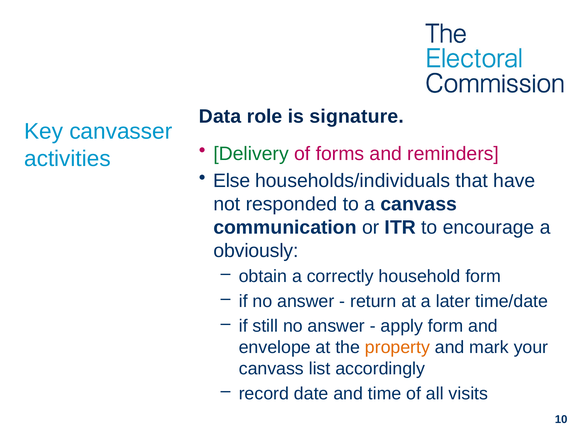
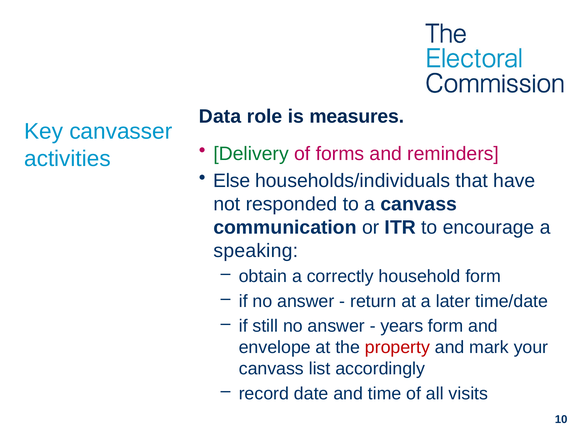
signature: signature -> measures
obviously: obviously -> speaking
apply: apply -> years
property colour: orange -> red
